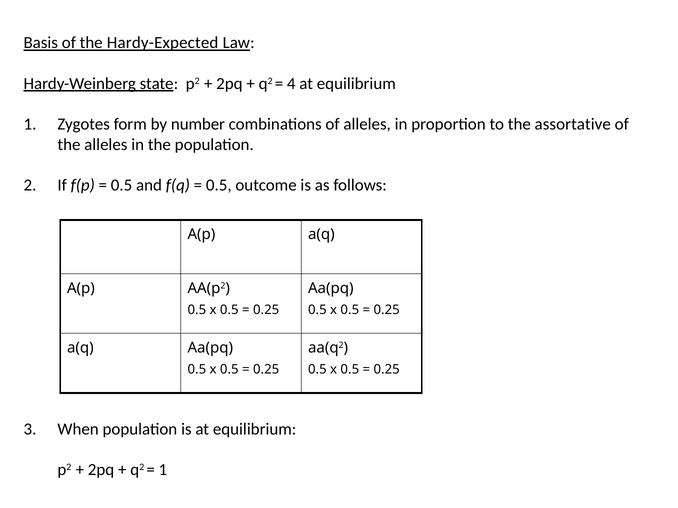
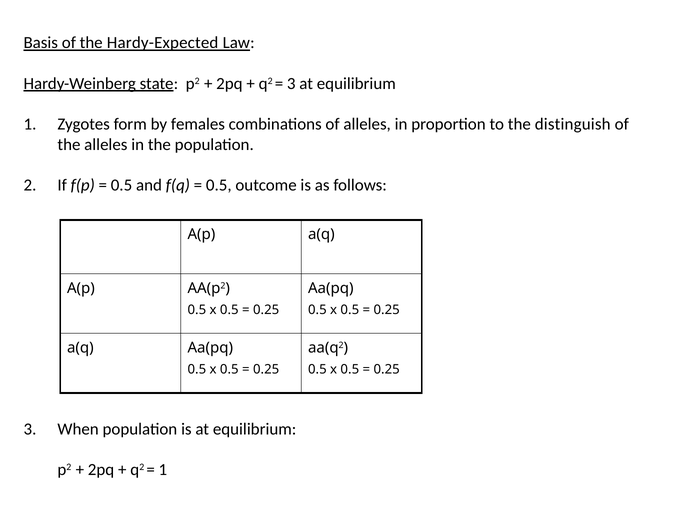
4 at (291, 84): 4 -> 3
number: number -> females
assortative: assortative -> distinguish
